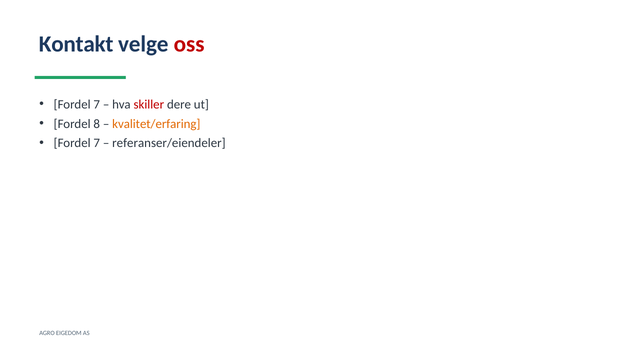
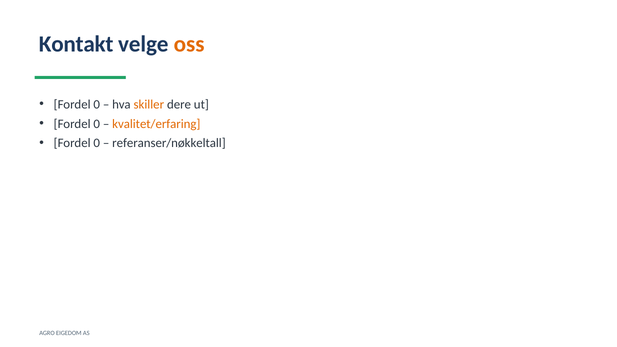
oss colour: red -> orange
7 at (97, 105): 7 -> 0
skiller colour: red -> orange
8 at (97, 124): 8 -> 0
7 at (97, 143): 7 -> 0
referanser/eiendeler: referanser/eiendeler -> referanser/nøkkeltall
